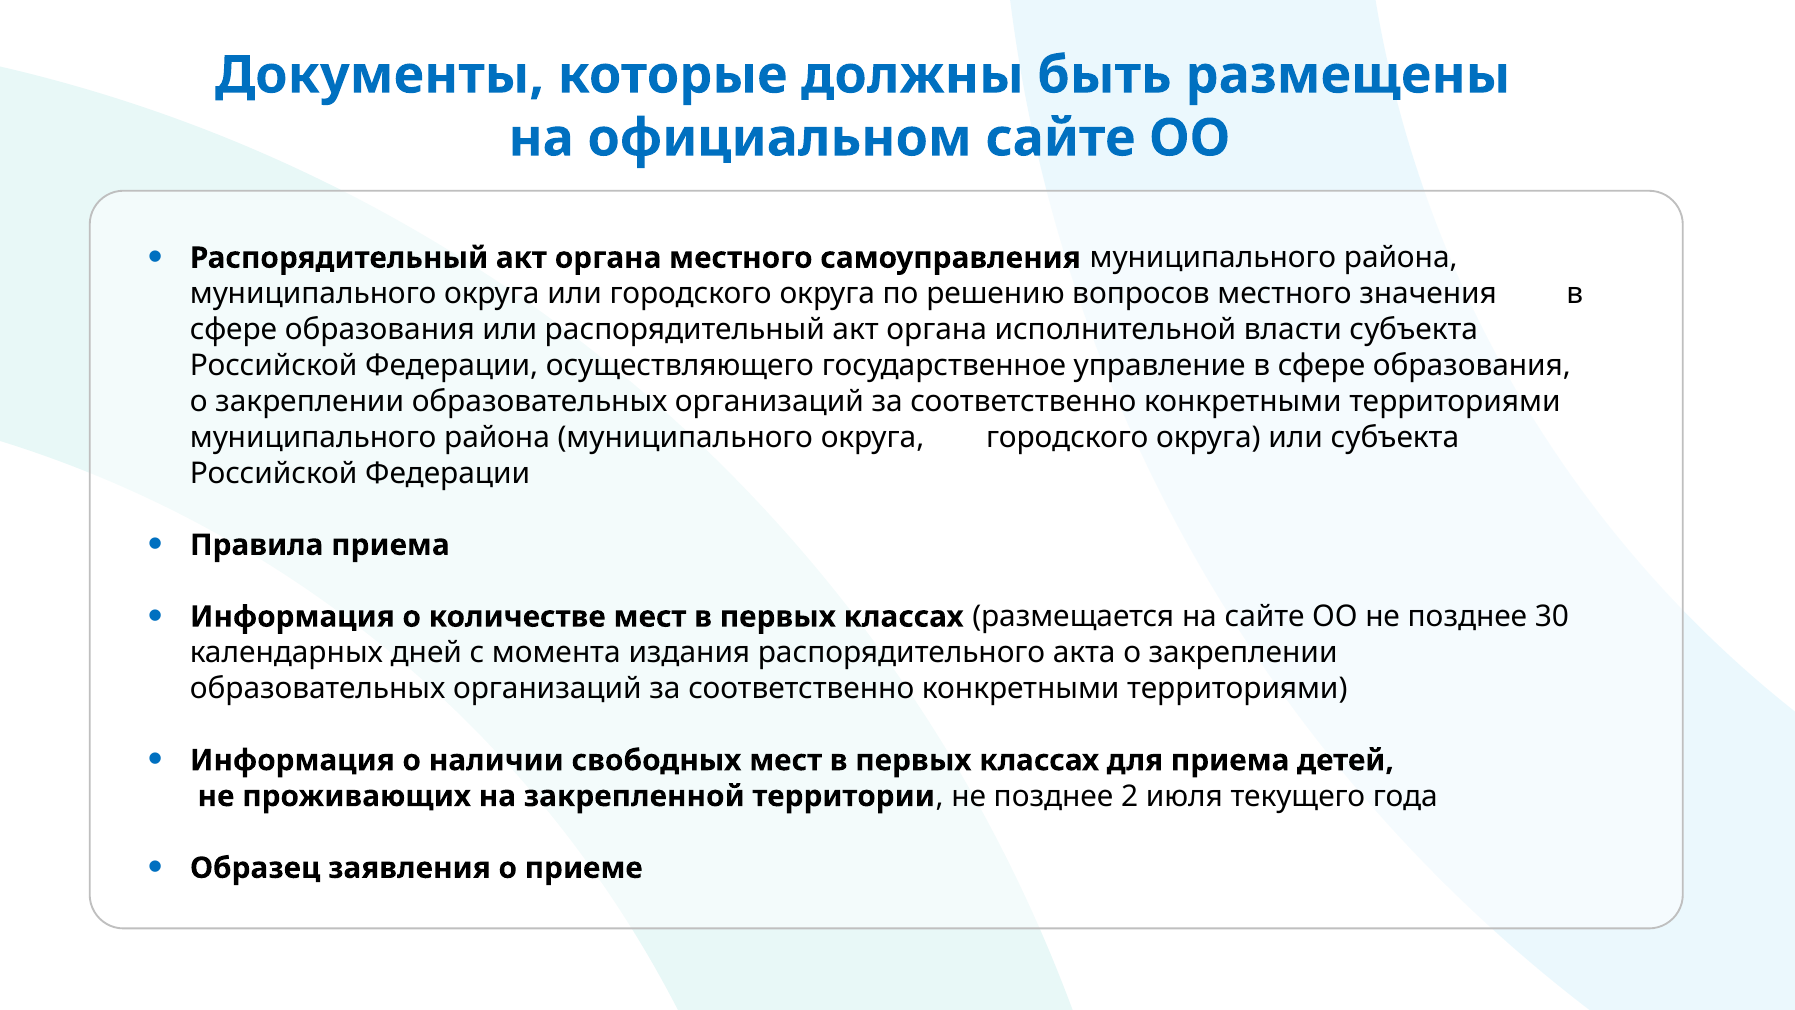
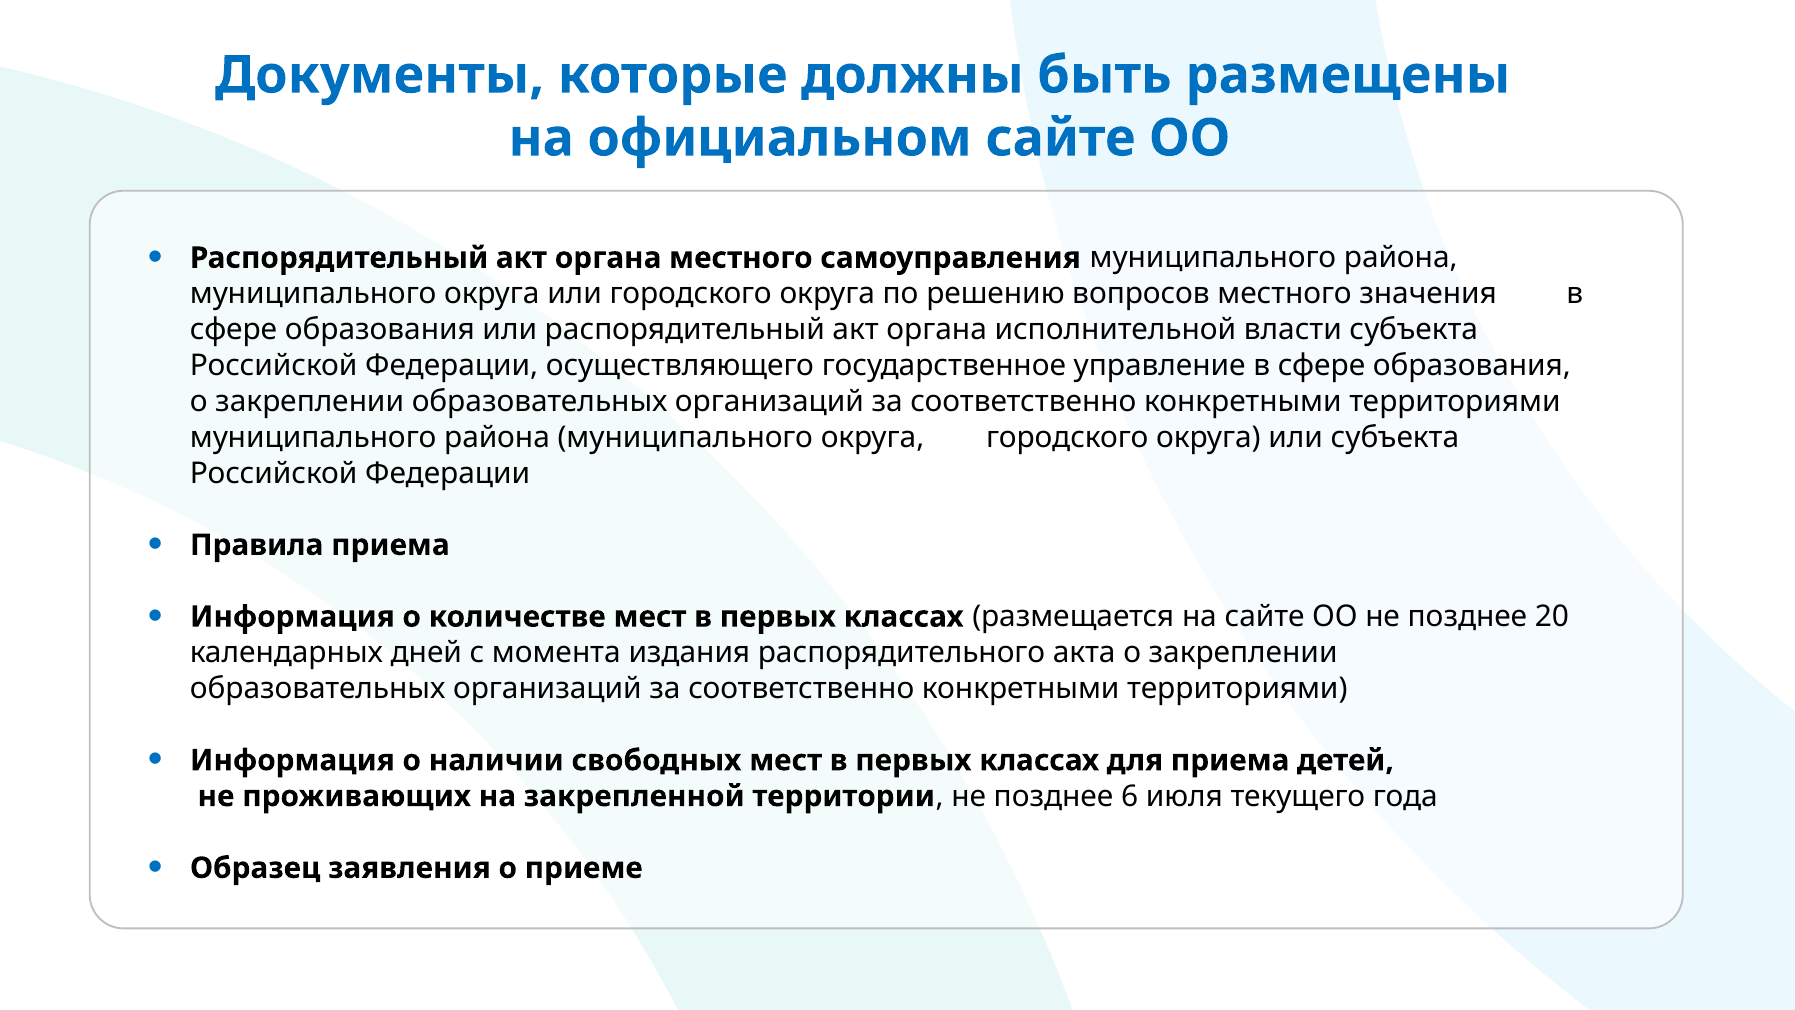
30: 30 -> 20
2: 2 -> 6
